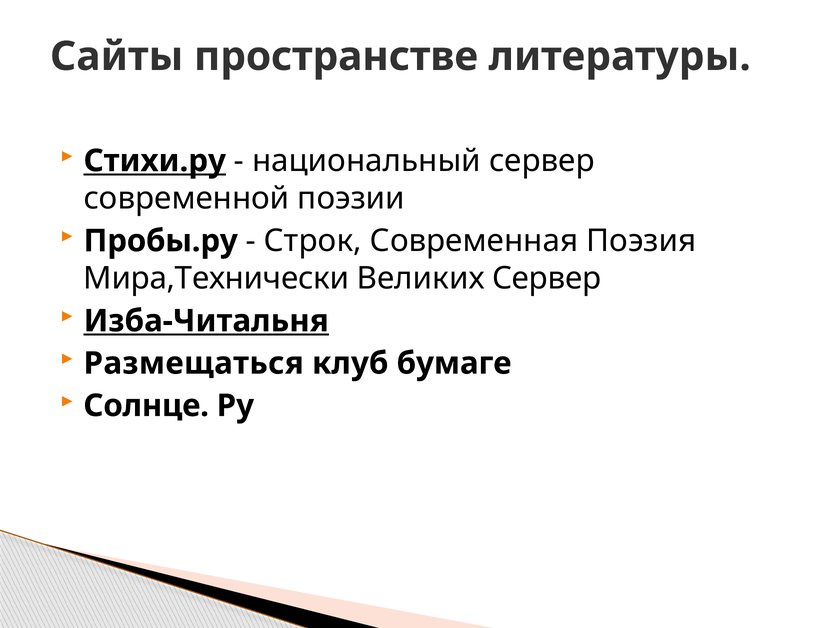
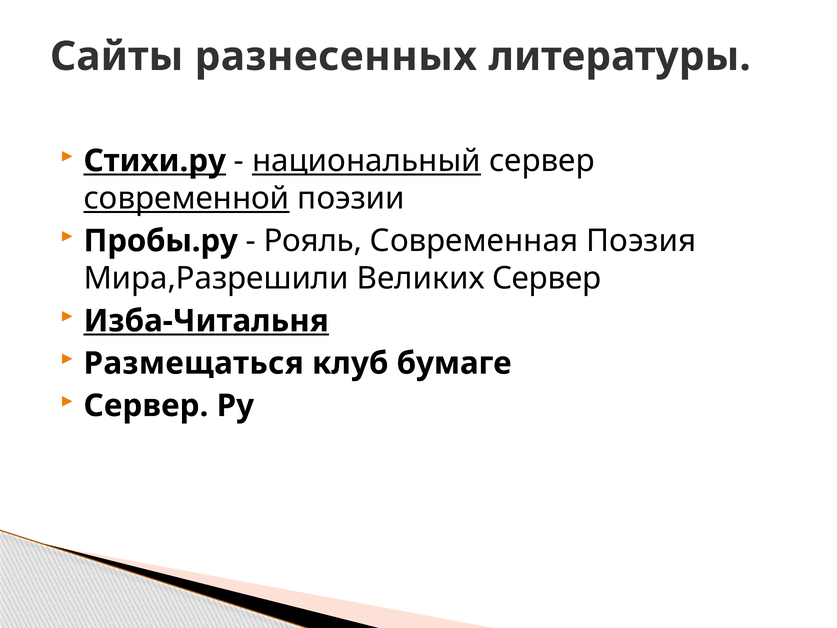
пространстве: пространстве -> разнесенных
национальный underline: none -> present
современной underline: none -> present
Строк: Строк -> Рояль
Мира,Технически: Мира,Технически -> Мира,Разрешили
Солнце at (146, 406): Солнце -> Сервер
